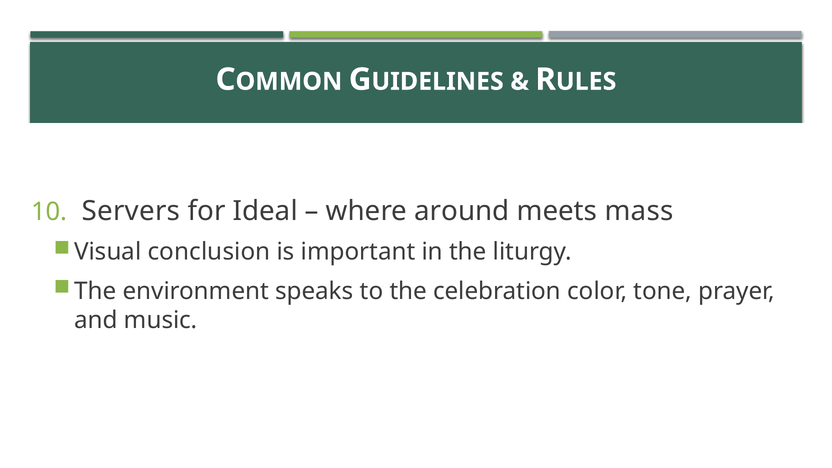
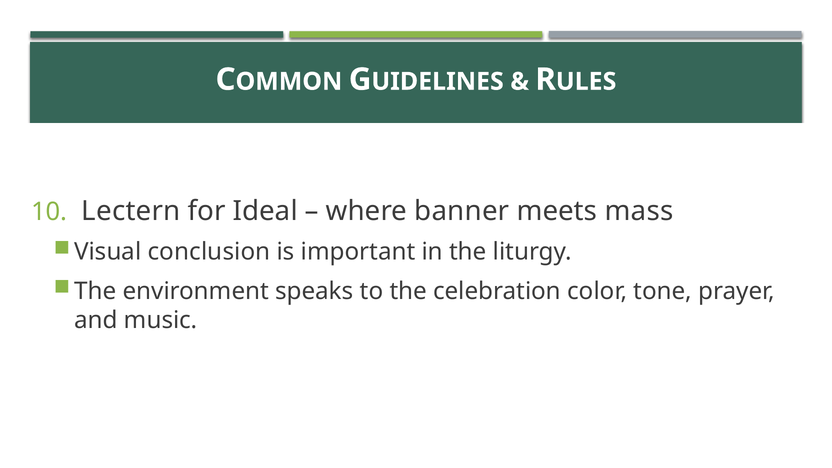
Servers: Servers -> Lectern
around: around -> banner
